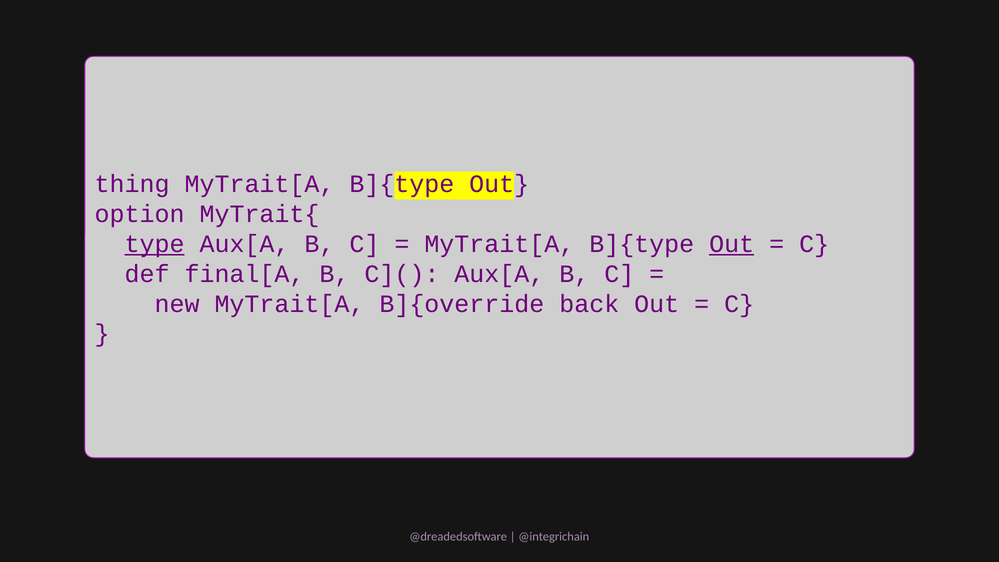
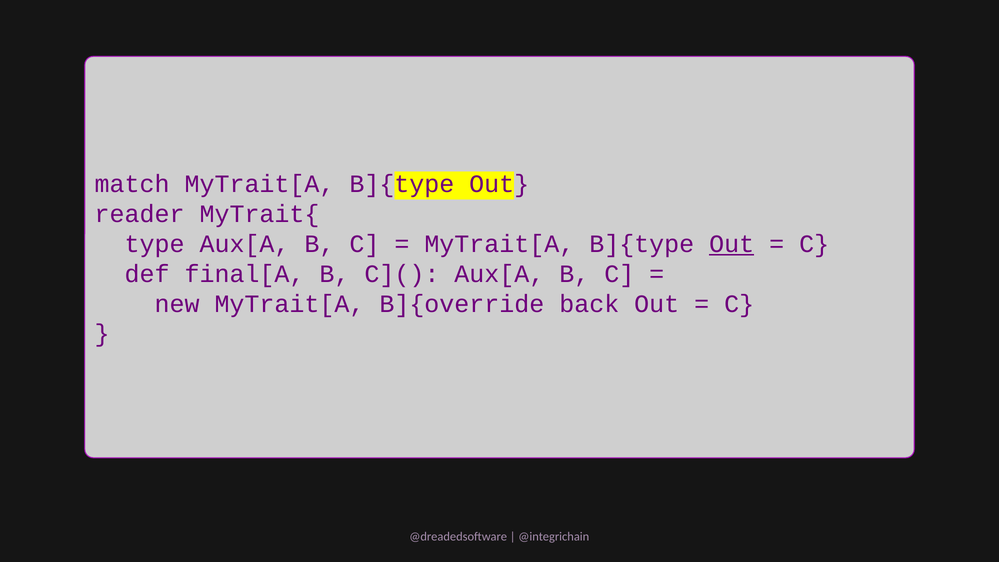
thing: thing -> match
option: option -> reader
type underline: present -> none
